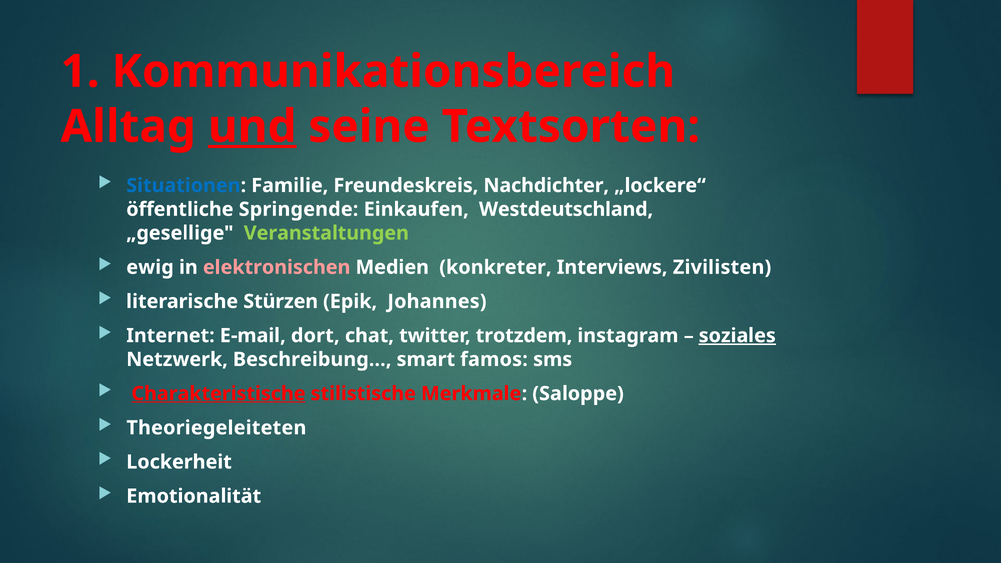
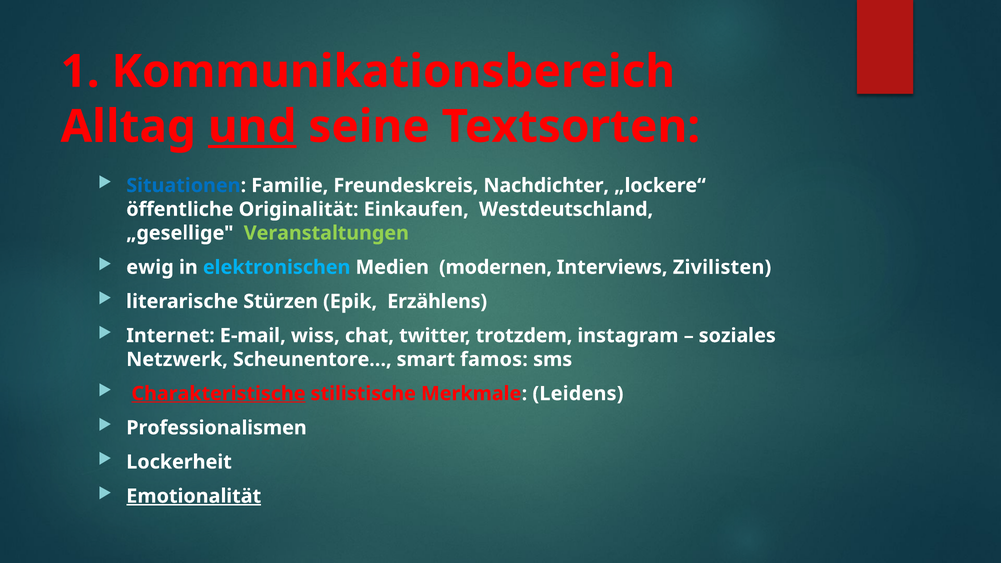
Springende: Springende -> Originalität
elektronischen colour: pink -> light blue
konkreter: konkreter -> modernen
Johannes: Johannes -> Erzählens
dort: dort -> wiss
soziales underline: present -> none
Beschreibung…: Beschreibung… -> Scheunentore…
Saloppe: Saloppe -> Leidens
Theoriegeleiteten: Theoriegeleiteten -> Professionalismen
Emotionalität underline: none -> present
